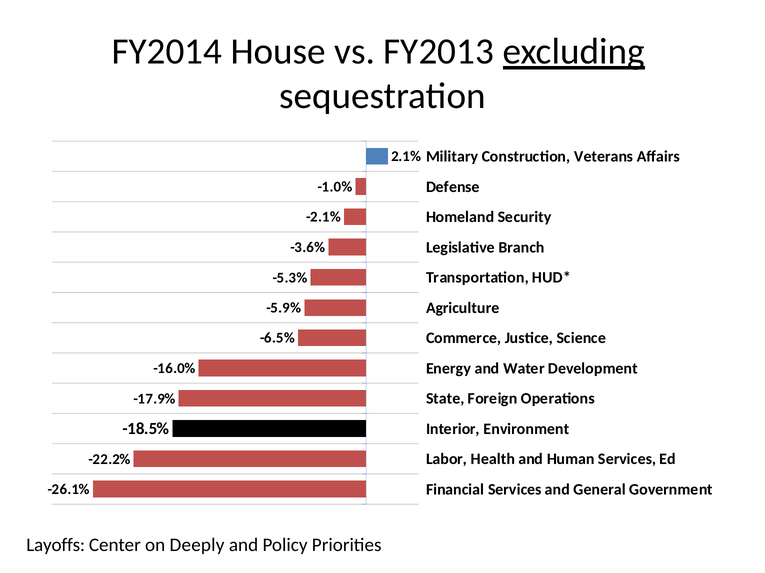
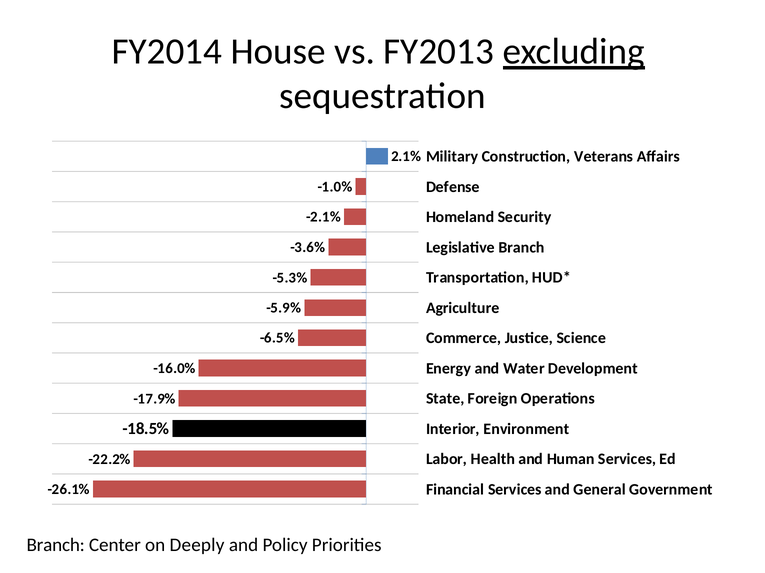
Layoffs at (56, 546): Layoffs -> Branch
